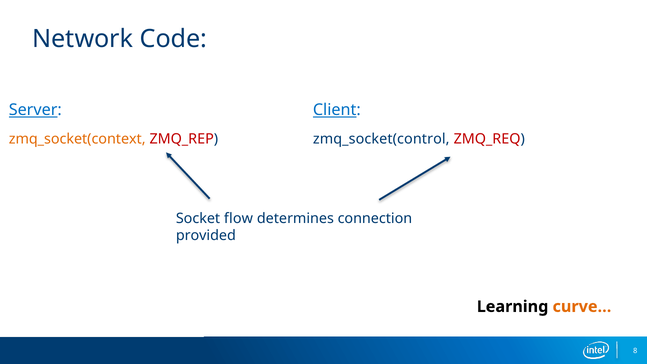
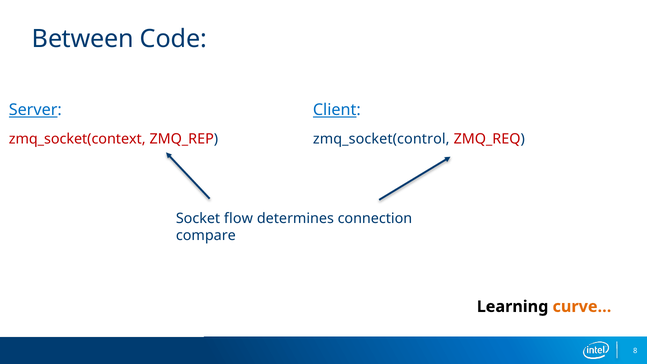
Network: Network -> Between
zmq_socket(context colour: orange -> red
provided: provided -> compare
